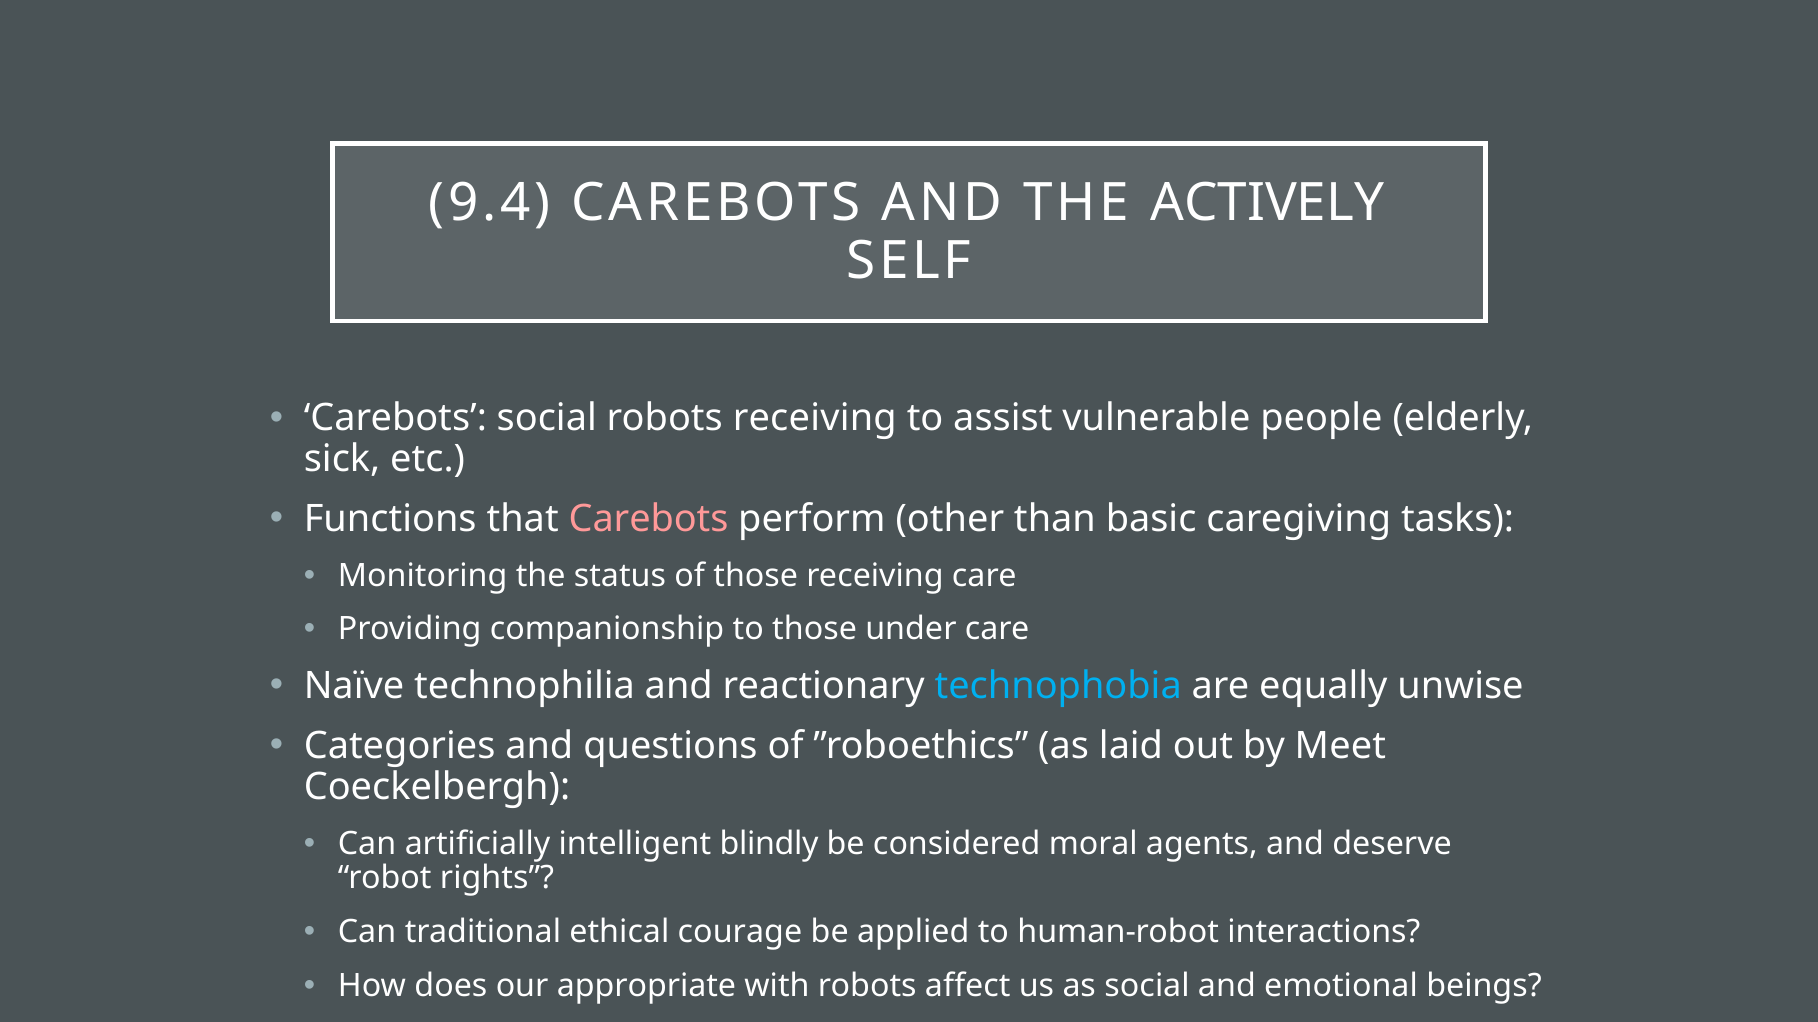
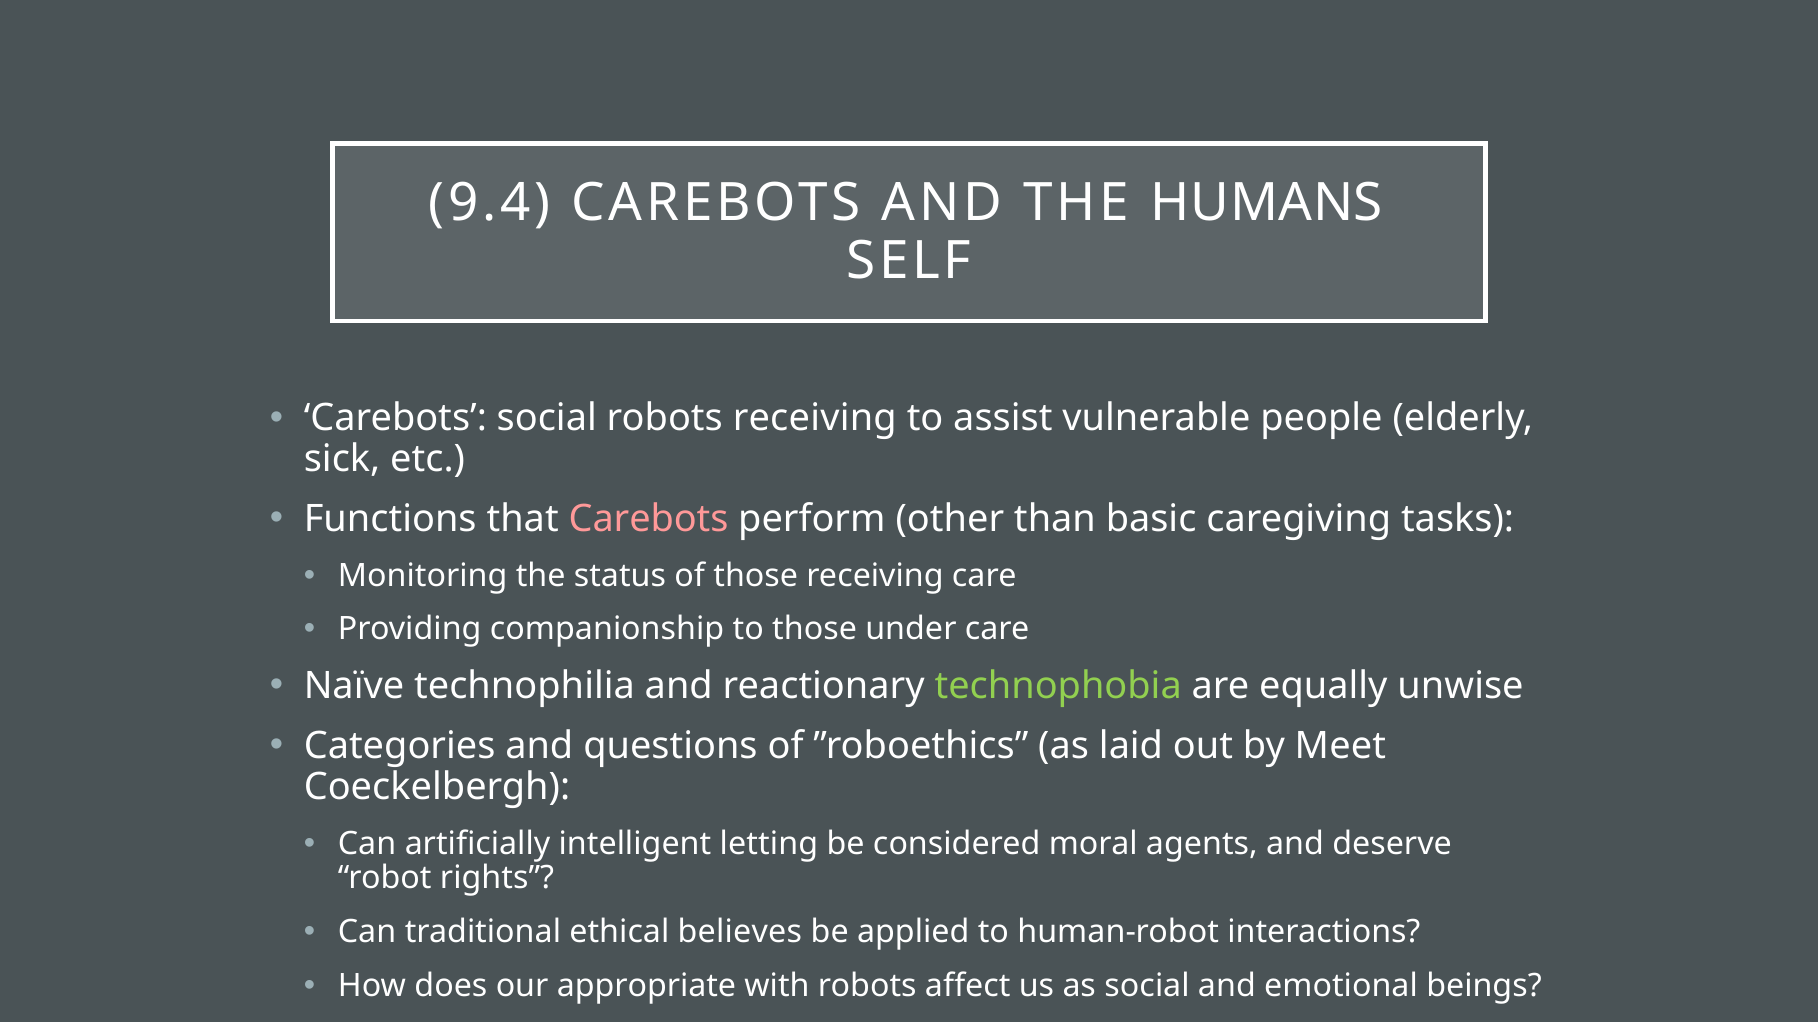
ACTIVELY: ACTIVELY -> HUMANS
technophobia colour: light blue -> light green
blindly: blindly -> letting
courage: courage -> believes
